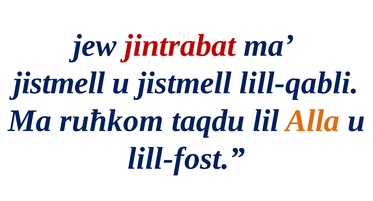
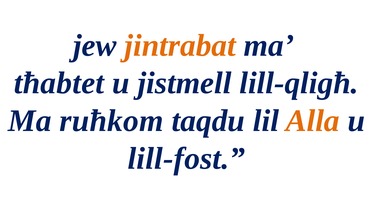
jintrabat colour: red -> orange
jistmell at (59, 83): jistmell -> tħabtet
lill-qabli: lill-qabli -> lill-qligħ
